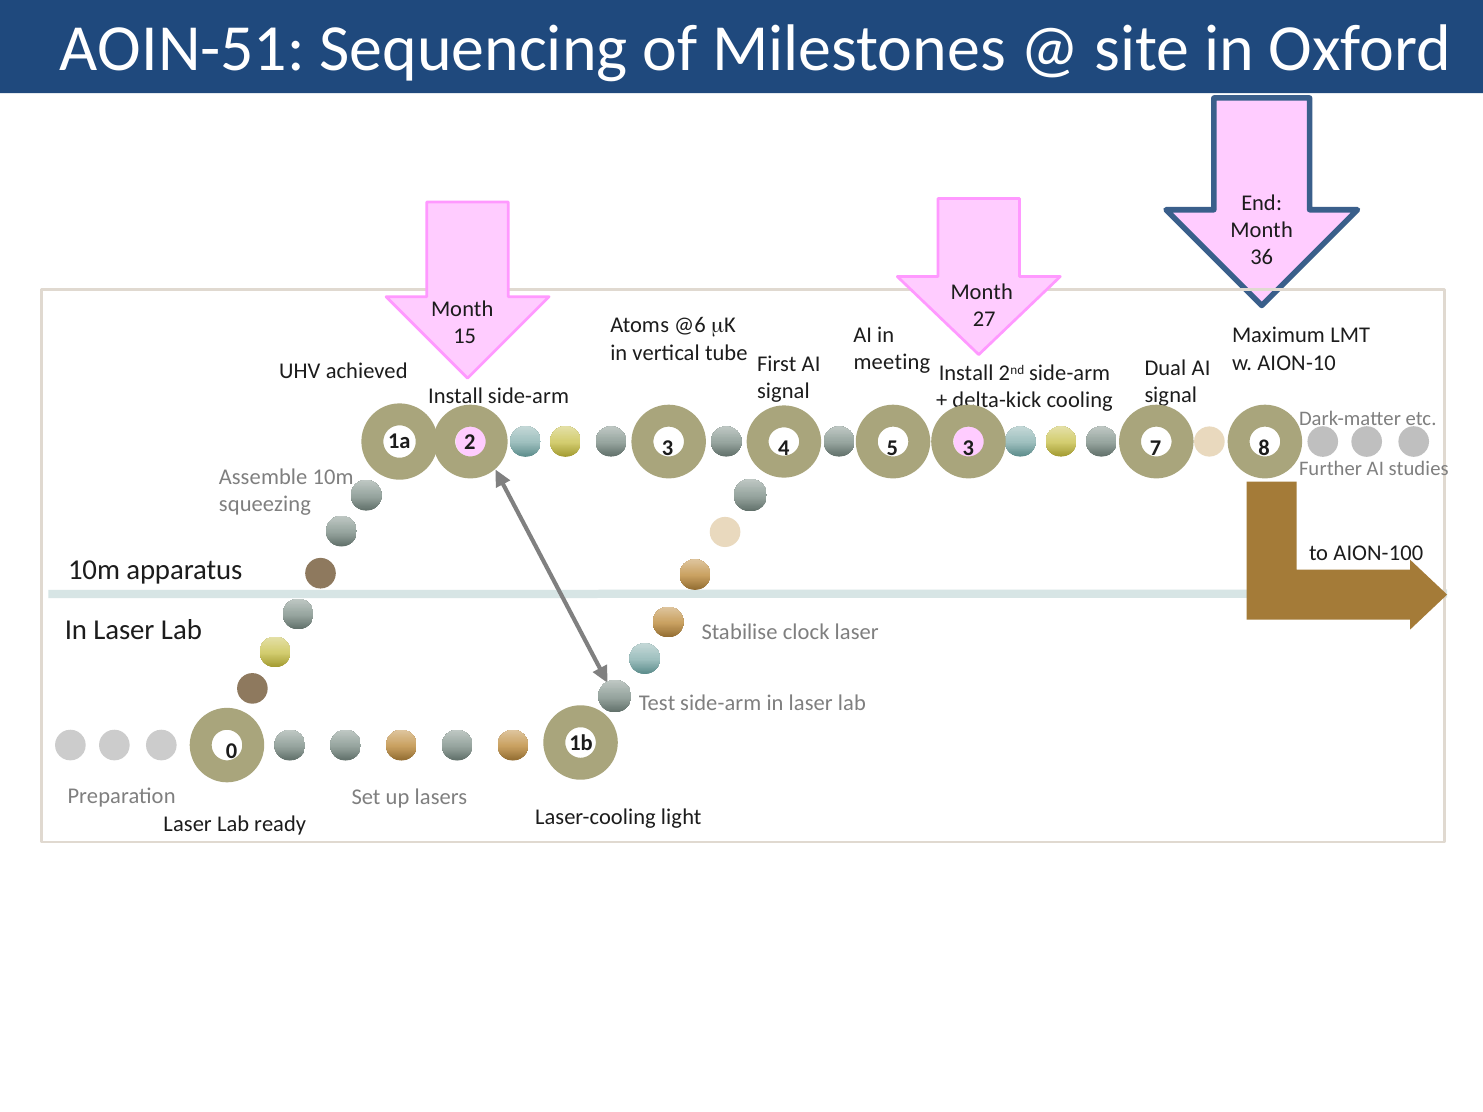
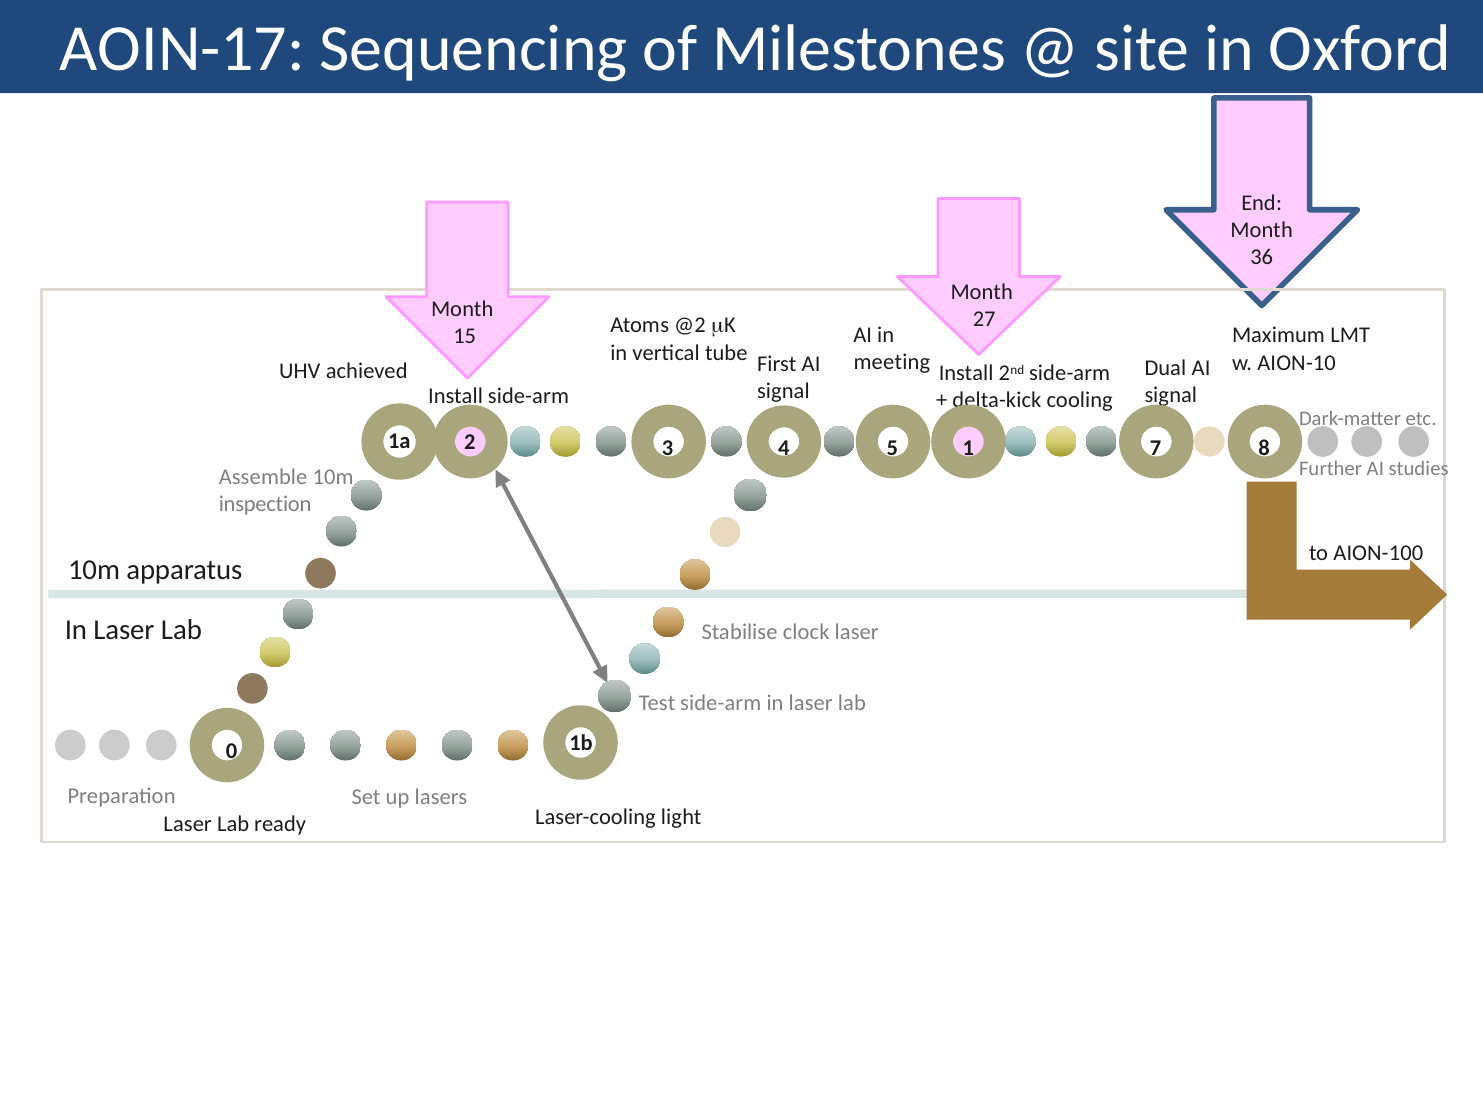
AOIN-51: AOIN-51 -> AOIN-17
@6: @6 -> @2
5 3: 3 -> 1
squeezing: squeezing -> inspection
